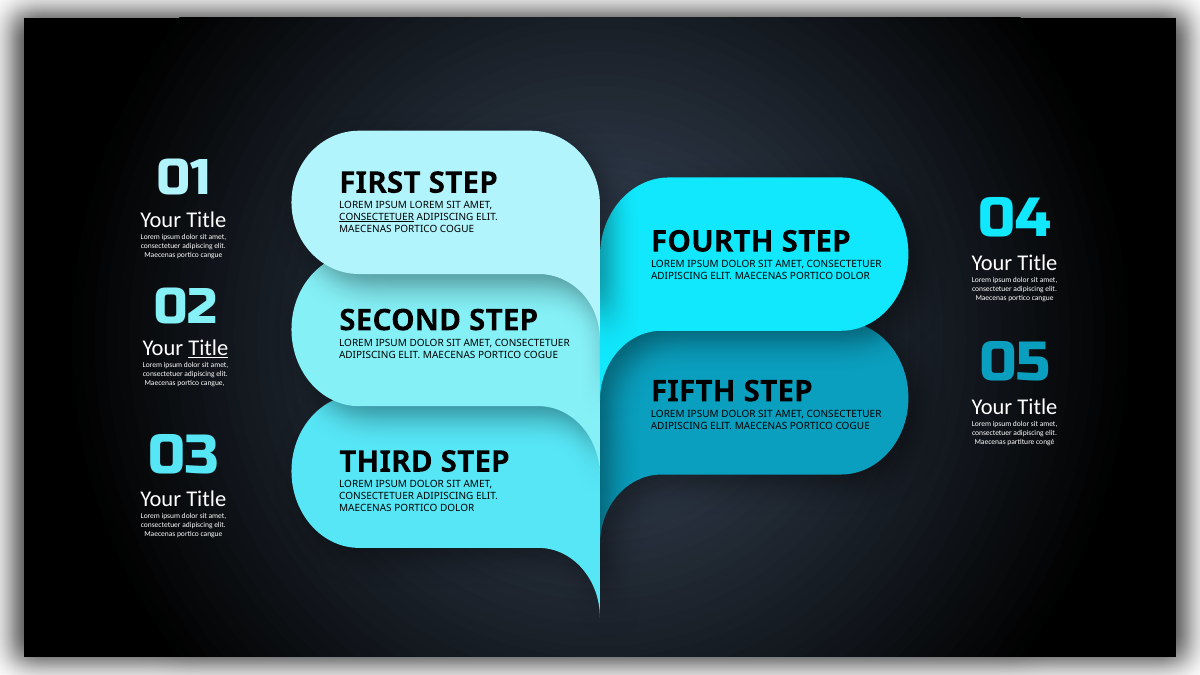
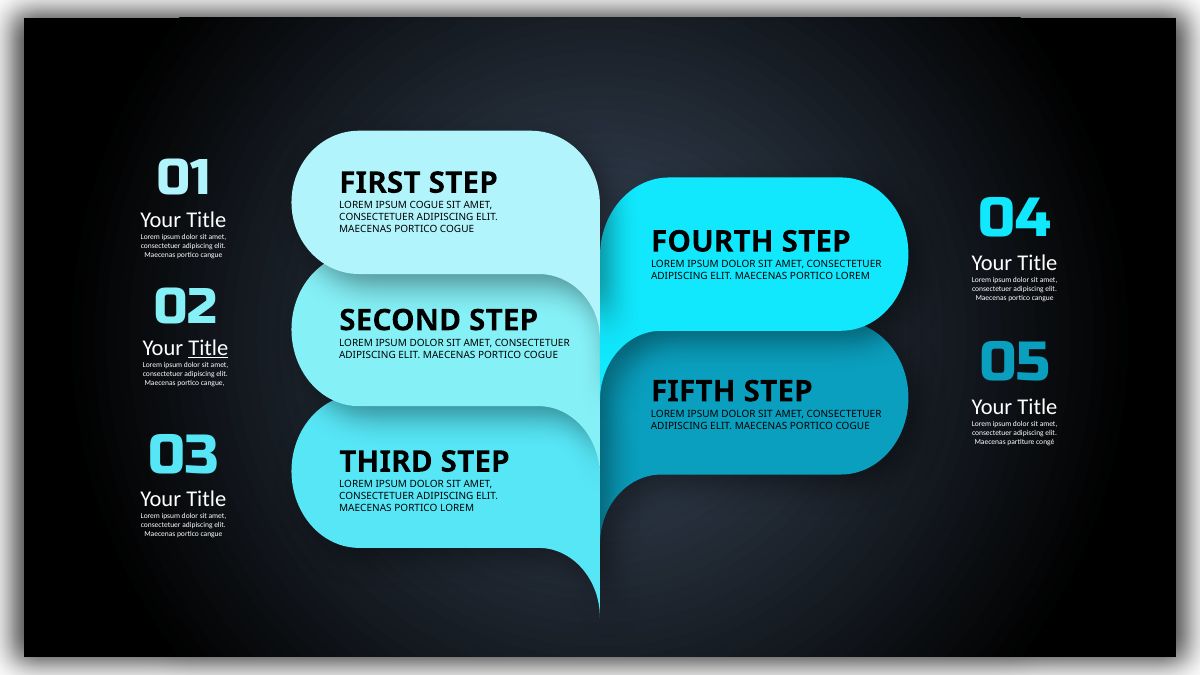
LOREM at (427, 206): LOREM -> COGUE
CONSECTETUER at (377, 217) underline: present -> none
DOLOR at (853, 276): DOLOR -> LOREM
DOLOR at (457, 508): DOLOR -> LOREM
